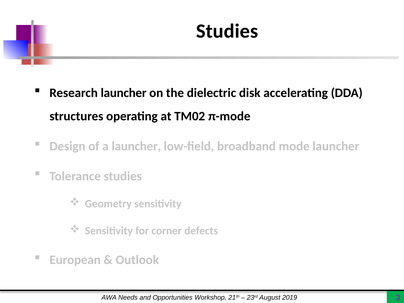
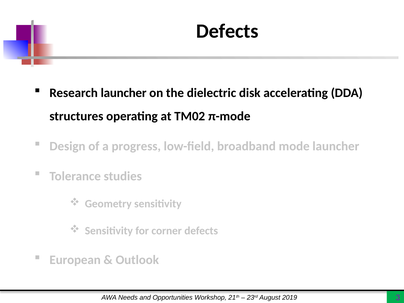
Studies at (227, 31): Studies -> Defects
a launcher: launcher -> progress
